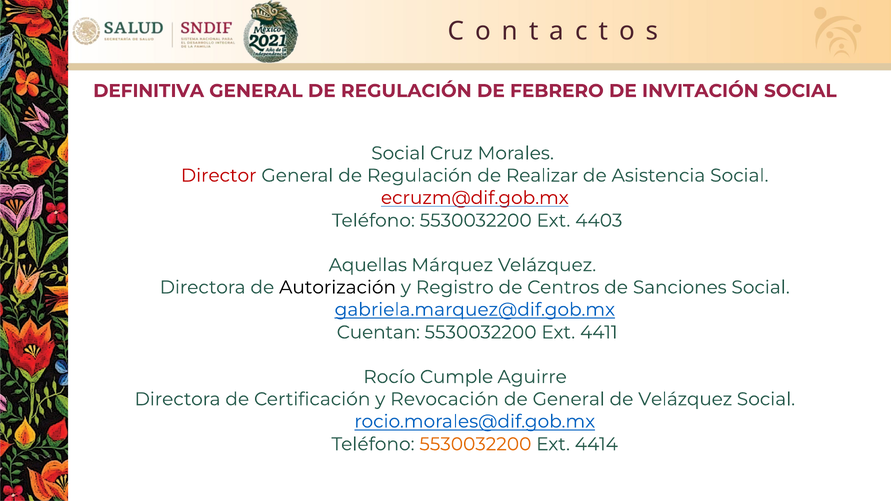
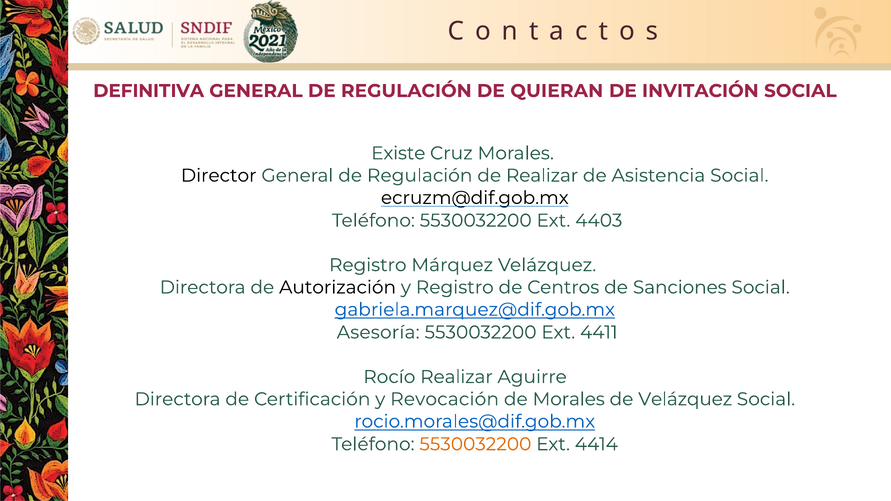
FEBRERO: FEBRERO -> QUIERAN
Social at (398, 153): Social -> Existe
Director colour: red -> black
ecruzm@dif.gob.mx colour: red -> black
Aquellas at (368, 265): Aquellas -> Registro
Cuentan: Cuentan -> Asesoría
Rocío Cumple: Cumple -> Realizar
de General: General -> Morales
